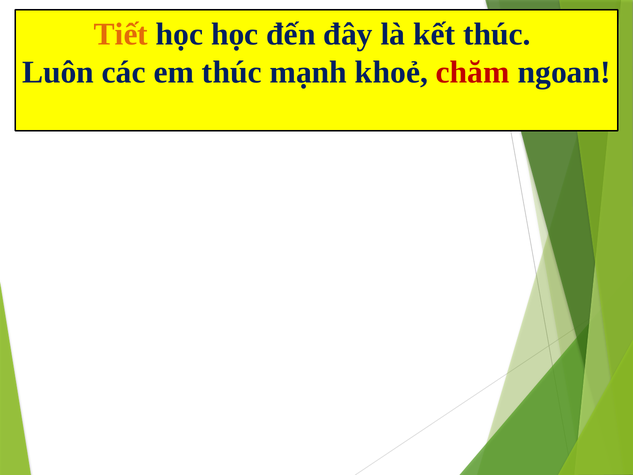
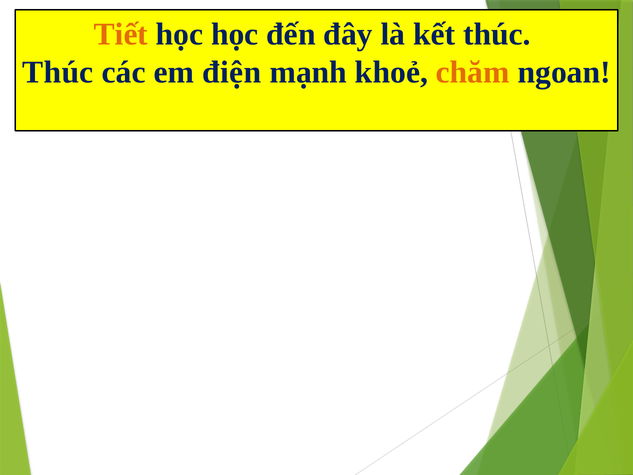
Luôn at (58, 72): Luôn -> Thúc
em thúc: thúc -> điện
chăm colour: red -> orange
